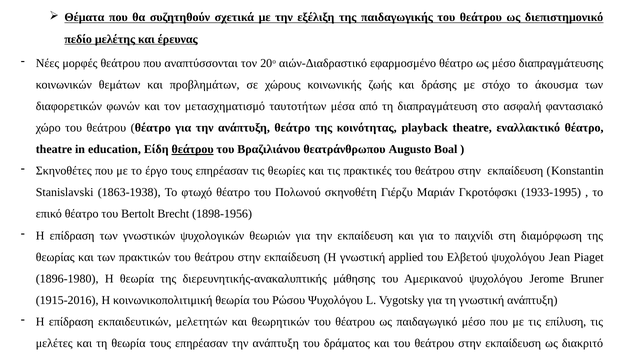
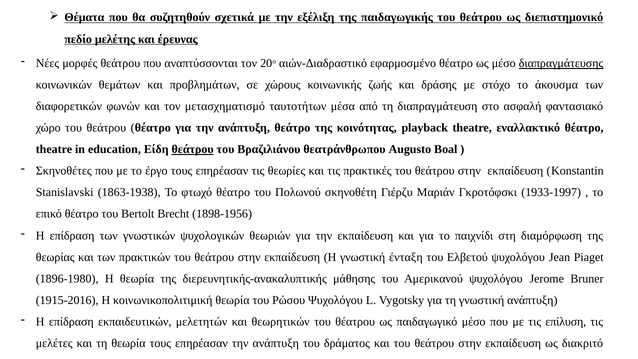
διαπραγμάτευσης underline: none -> present
1933-1995: 1933-1995 -> 1933-1997
applied: applied -> ένταξη
